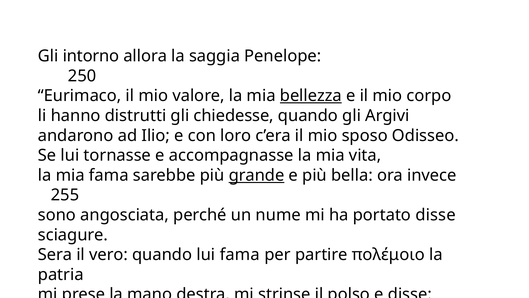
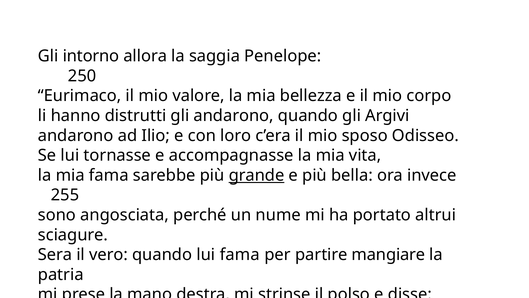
bellezza underline: present -> none
gli chiedesse: chiedesse -> andarono
portato disse: disse -> altrui
πολέμοιο: πολέμοιο -> mangiare
